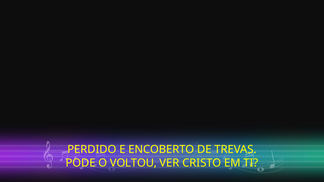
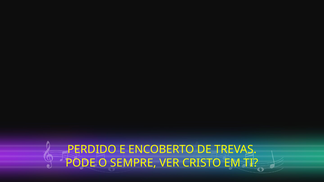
VOLTOU: VOLTOU -> SEMPRE
